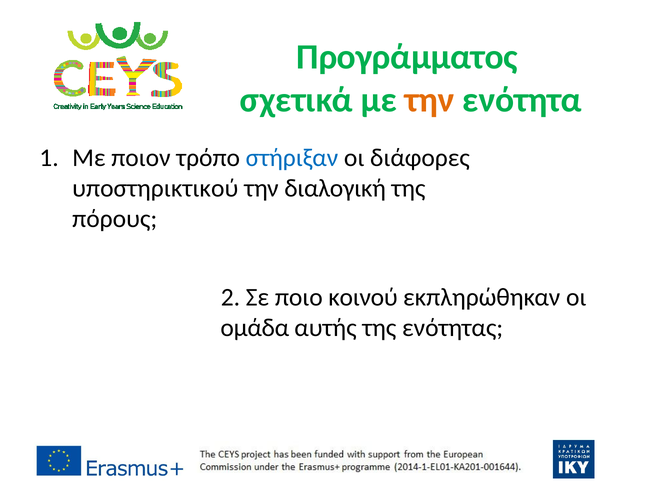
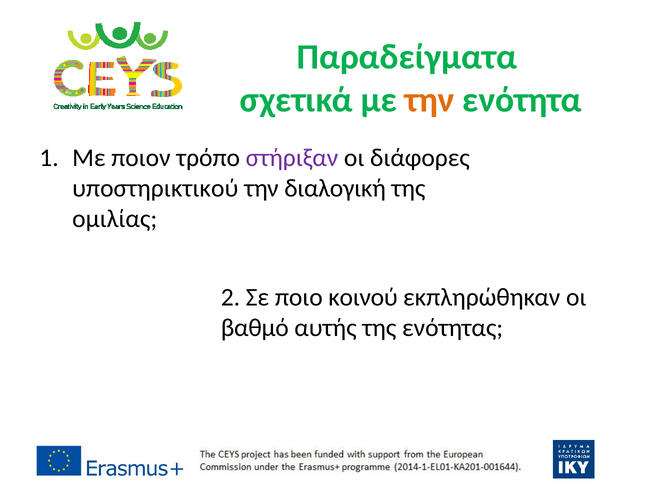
Προγράμματος: Προγράμματος -> Παραδείγματα
στήριξαν colour: blue -> purple
πόρους: πόρους -> ομιλίας
ομάδα: ομάδα -> βαθμό
